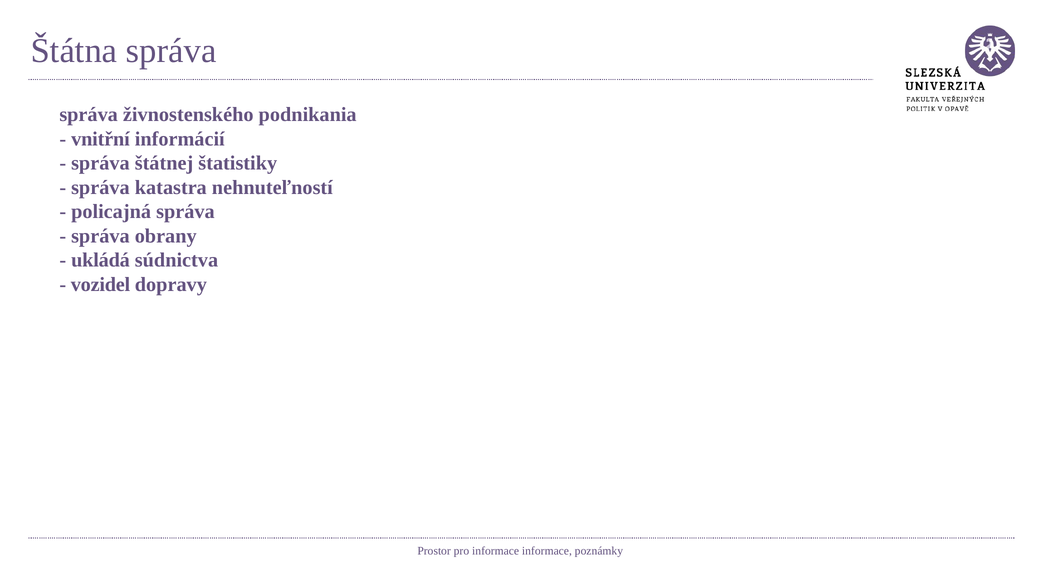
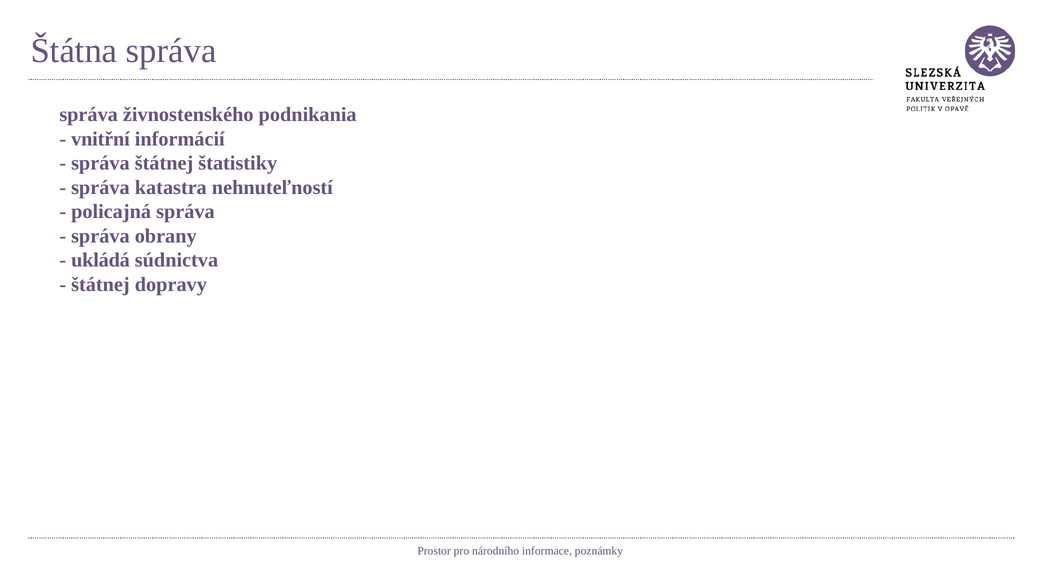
vozidel at (101, 285): vozidel -> štátnej
pro informace: informace -> národního
